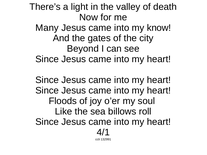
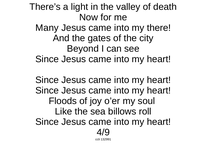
know: know -> there
4/1: 4/1 -> 4/9
